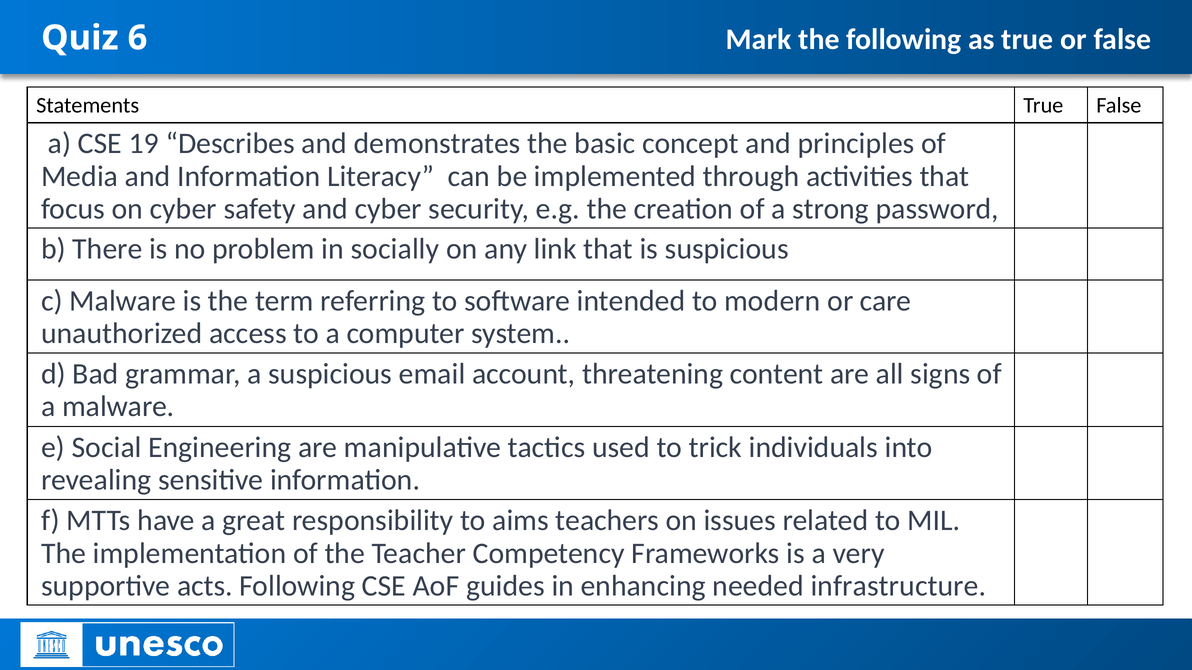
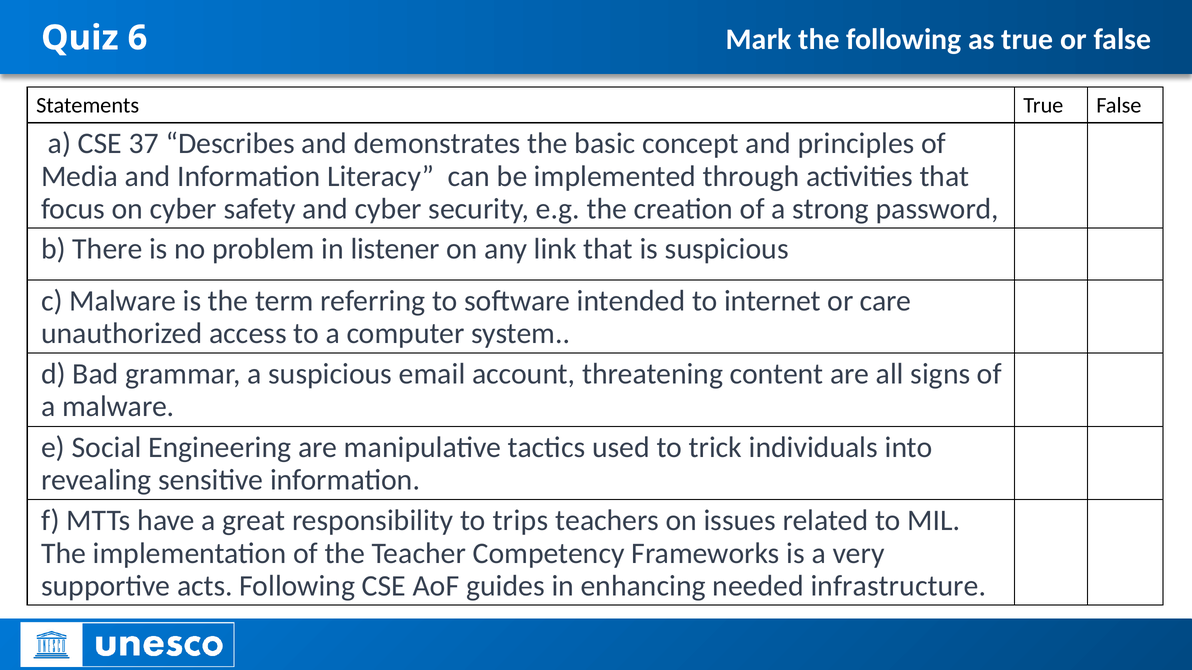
19: 19 -> 37
socially: socially -> listener
modern: modern -> internet
aims: aims -> trips
